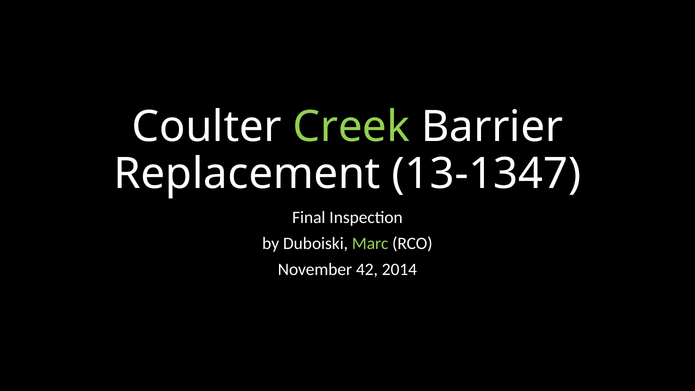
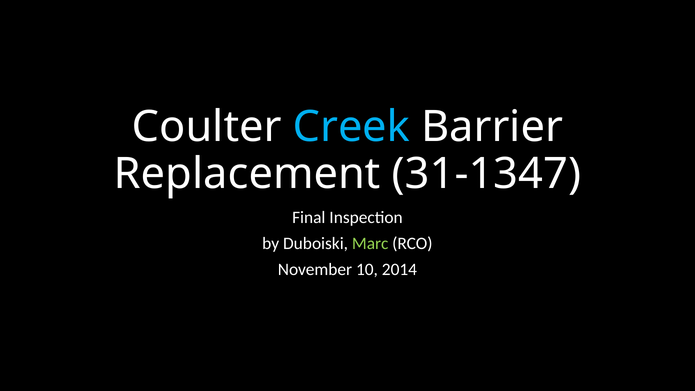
Creek colour: light green -> light blue
13-1347: 13-1347 -> 31-1347
42: 42 -> 10
